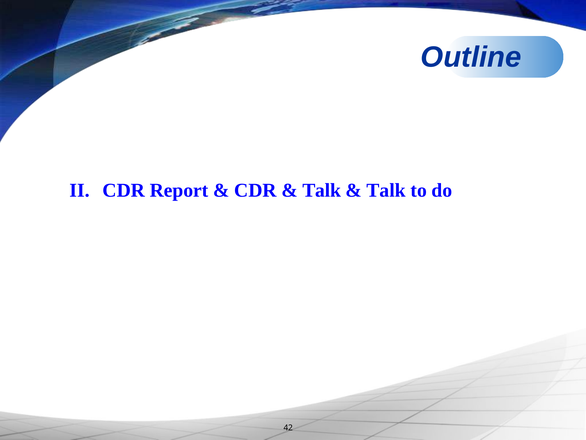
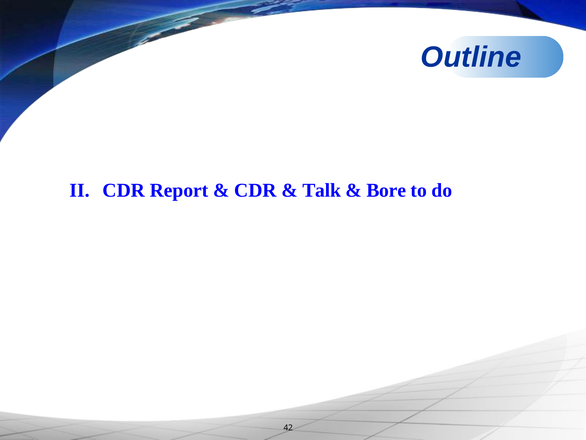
Talk at (386, 190): Talk -> Bore
